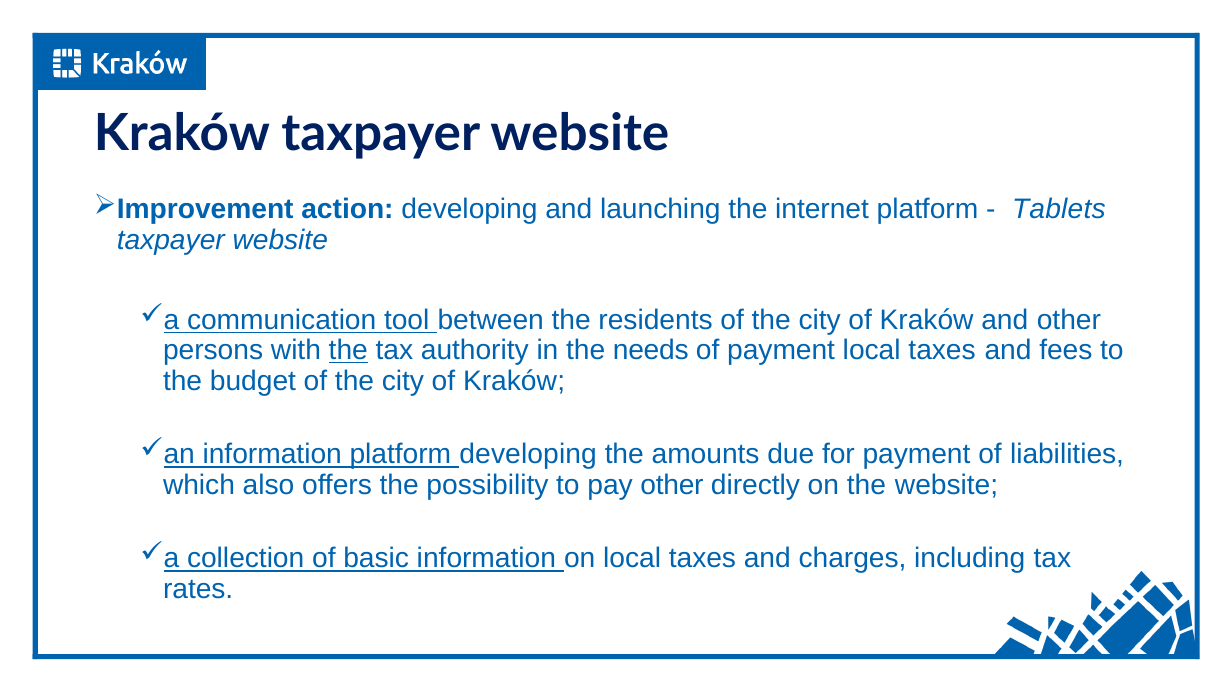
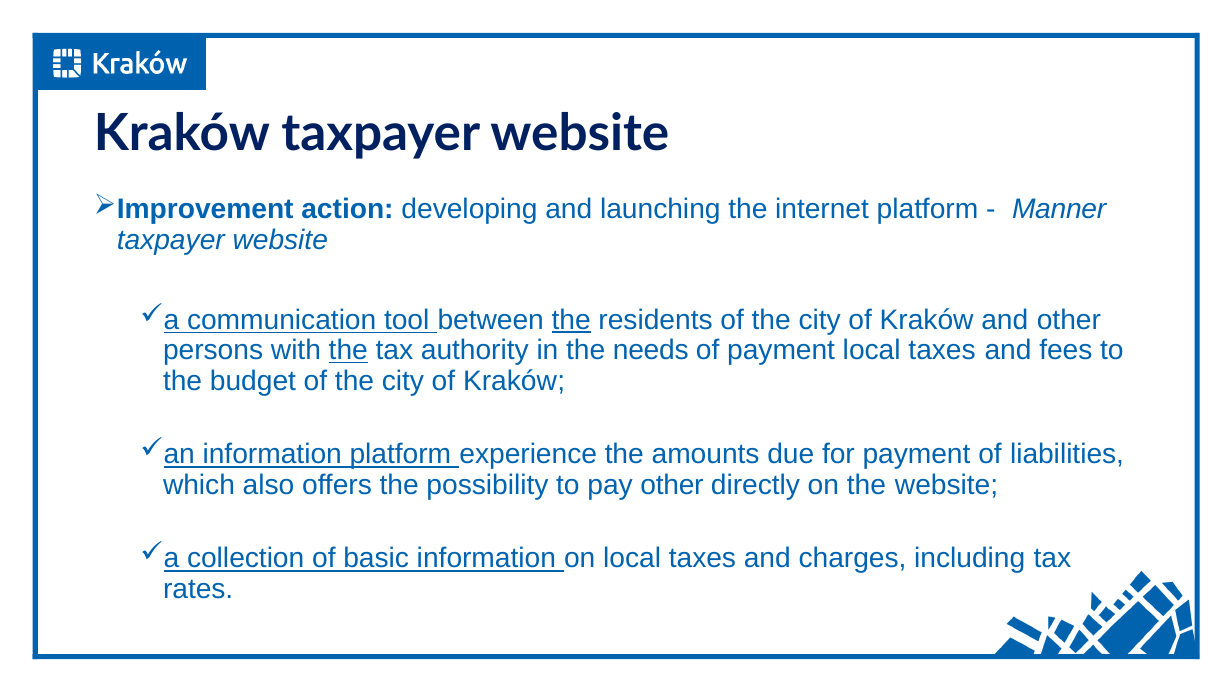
Tablets: Tablets -> Manner
the at (571, 320) underline: none -> present
platform developing: developing -> experience
